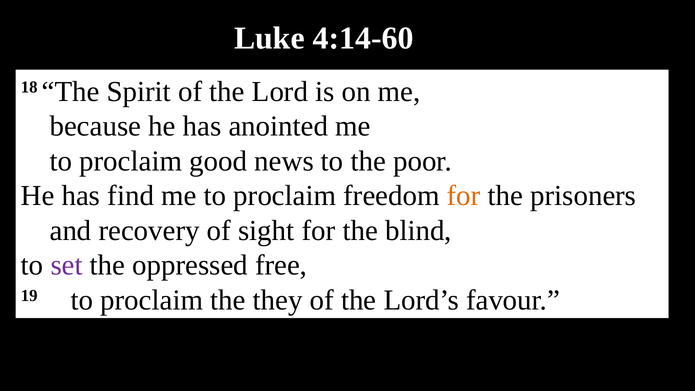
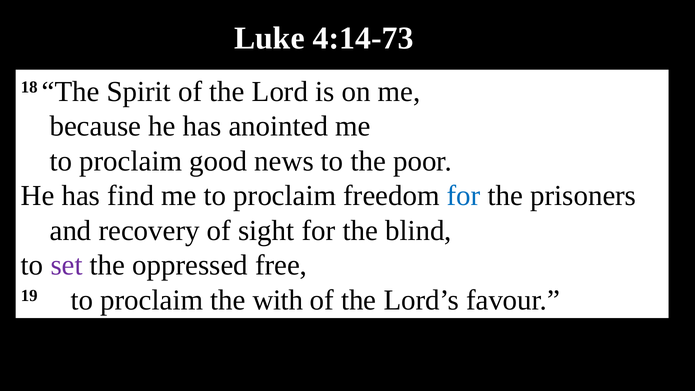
4:14-60: 4:14-60 -> 4:14-73
for at (464, 196) colour: orange -> blue
they: they -> with
